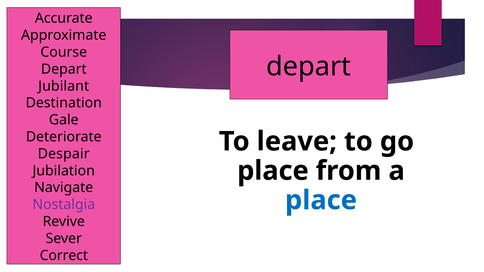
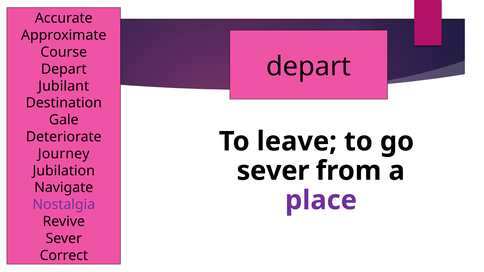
Despair: Despair -> Journey
place at (273, 171): place -> sever
place at (321, 200) colour: blue -> purple
